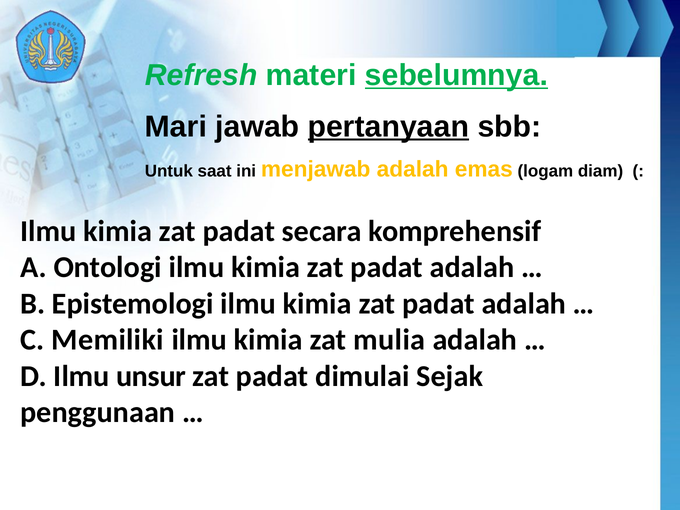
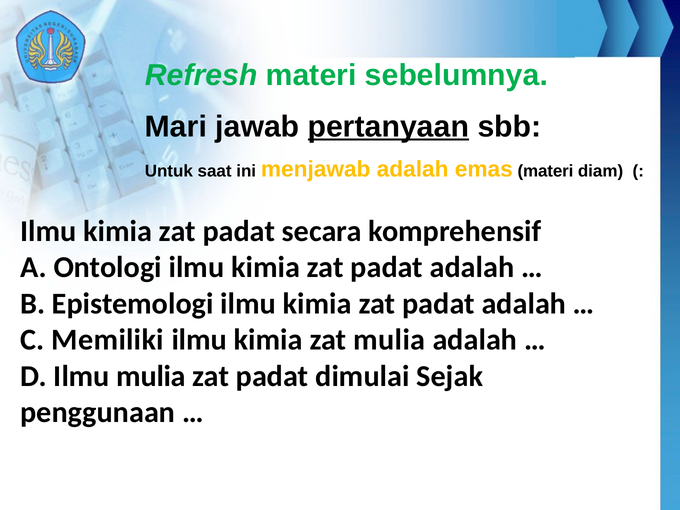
sebelumnya underline: present -> none
emas logam: logam -> materi
Ilmu unsur: unsur -> mulia
